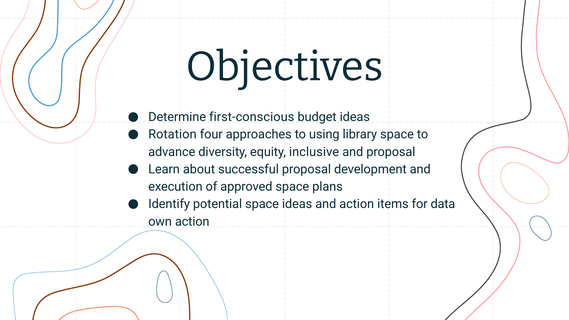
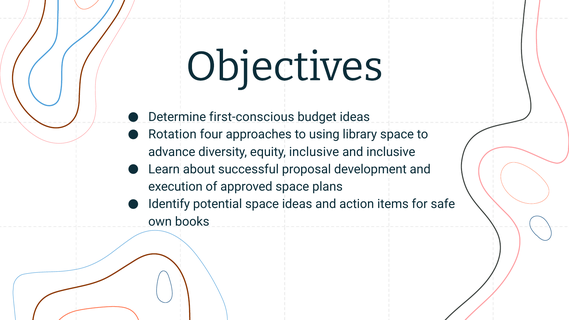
and proposal: proposal -> inclusive
data: data -> safe
own action: action -> books
